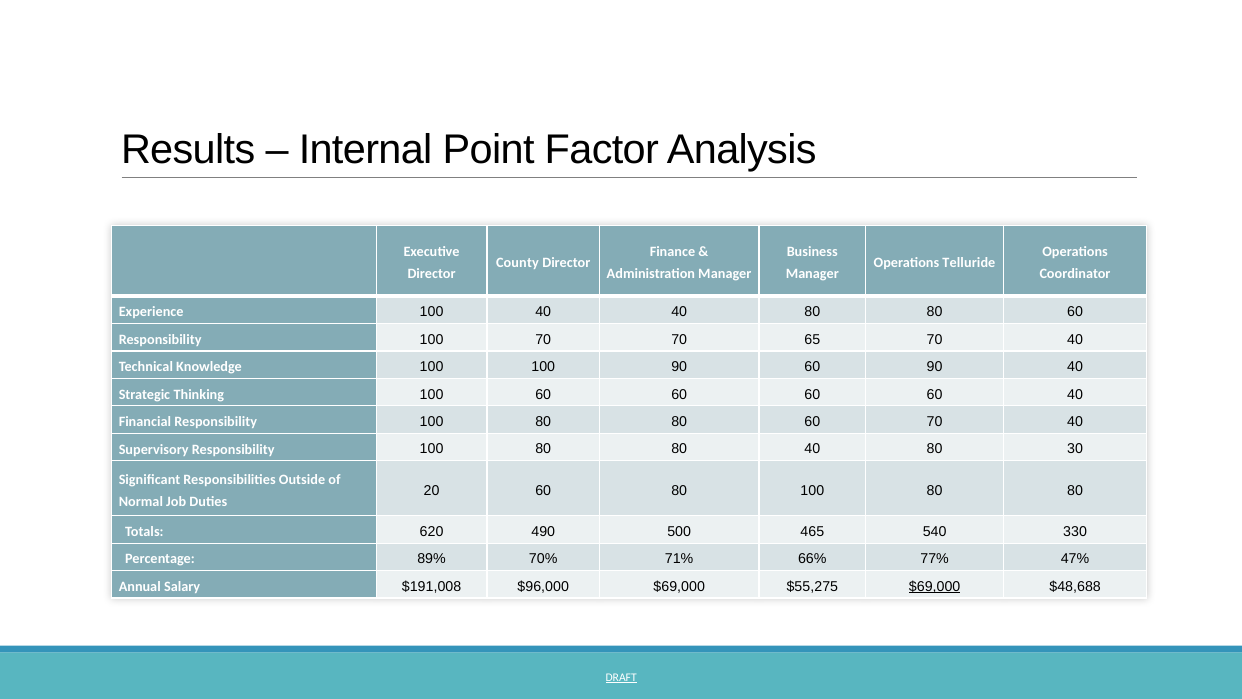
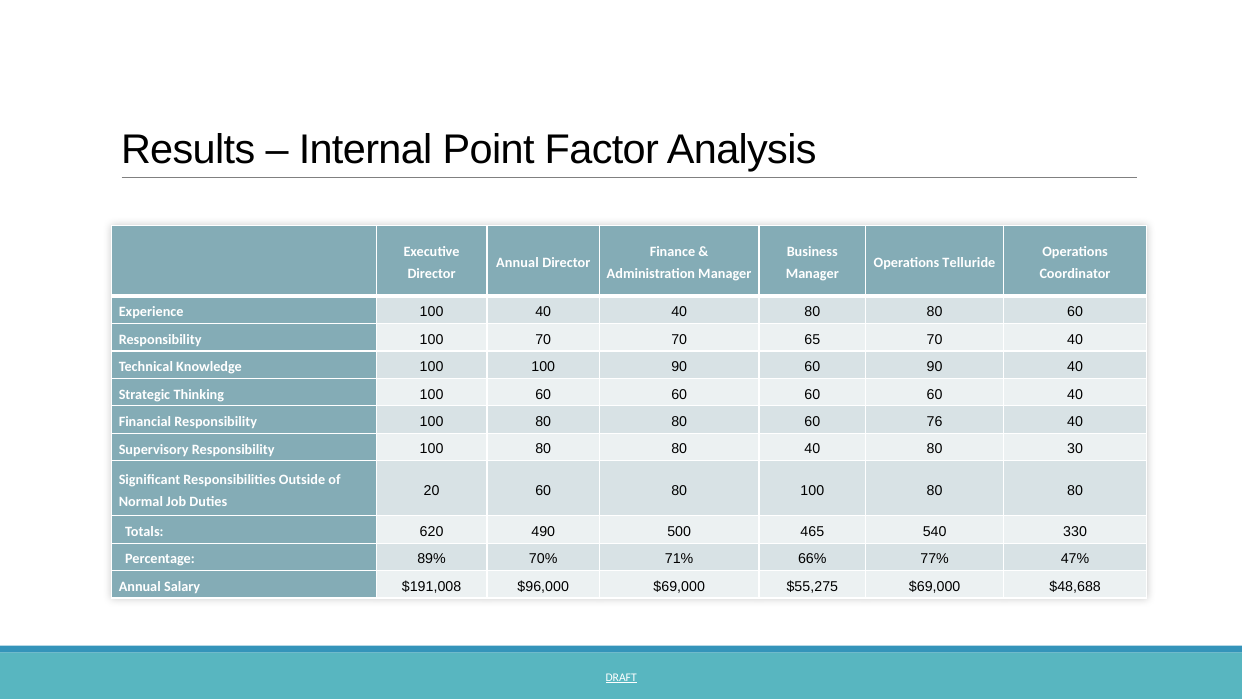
County at (517, 263): County -> Annual
60 70: 70 -> 76
$69,000 at (935, 586) underline: present -> none
